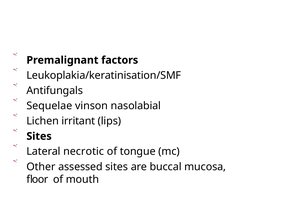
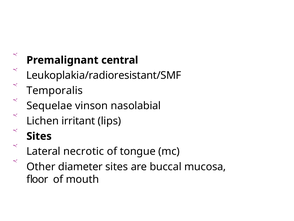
factors: factors -> central
Leukoplakia/keratinisation/SMF: Leukoplakia/keratinisation/SMF -> Leukoplakia/radioresistant/SMF
Antifungals: Antifungals -> Temporalis
assessed: assessed -> diameter
